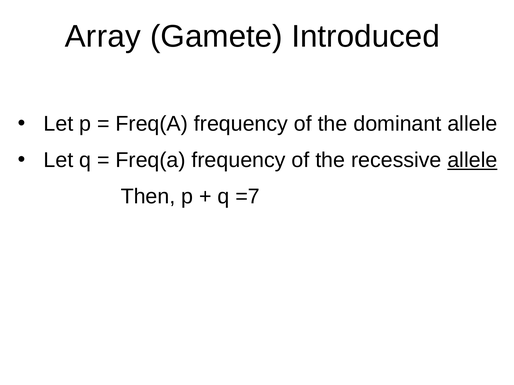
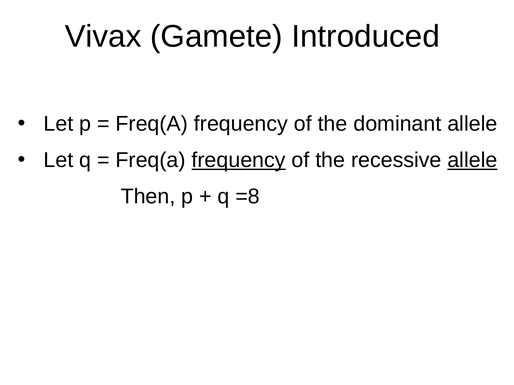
Array: Array -> Vivax
frequency at (239, 160) underline: none -> present
=7: =7 -> =8
